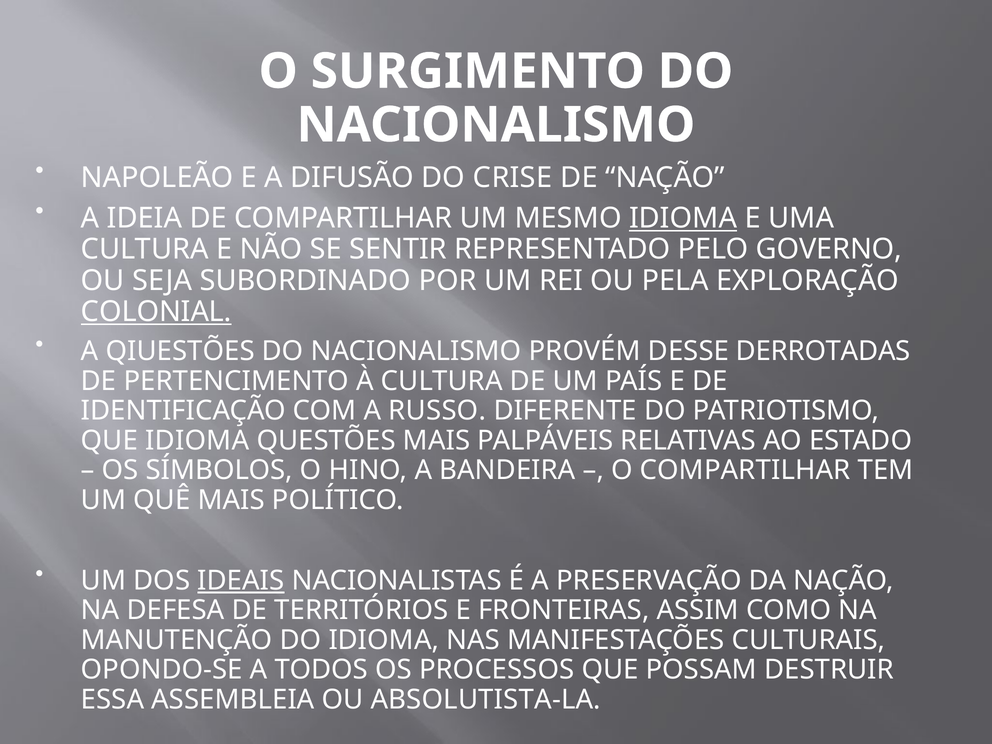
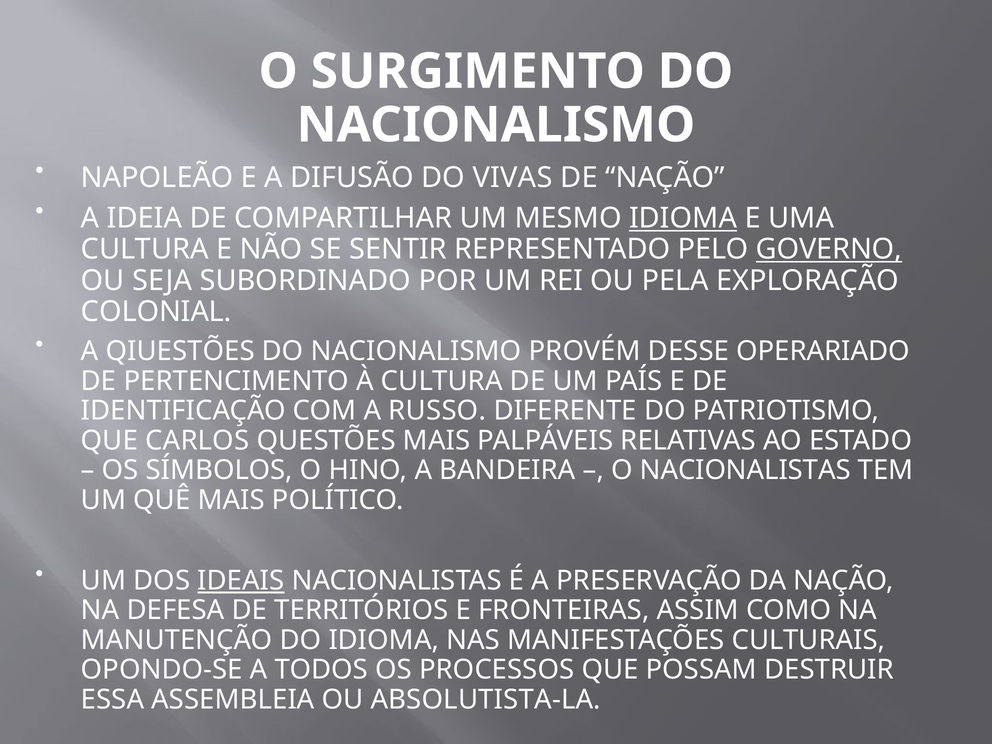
CRISE: CRISE -> VIVAS
GOVERNO underline: none -> present
COLONIAL underline: present -> none
DERROTADAS: DERROTADAS -> OPERARIADO
QUE IDIOMA: IDIOMA -> CARLOS
O COMPARTILHAR: COMPARTILHAR -> NACIONALISTAS
